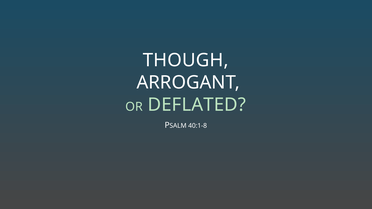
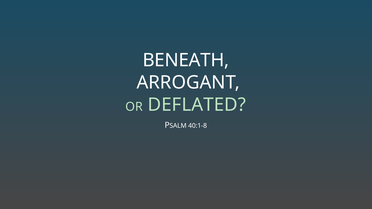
THOUGH: THOUGH -> BENEATH
